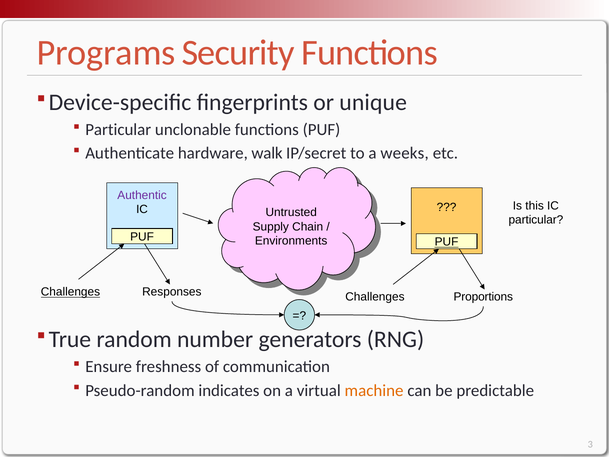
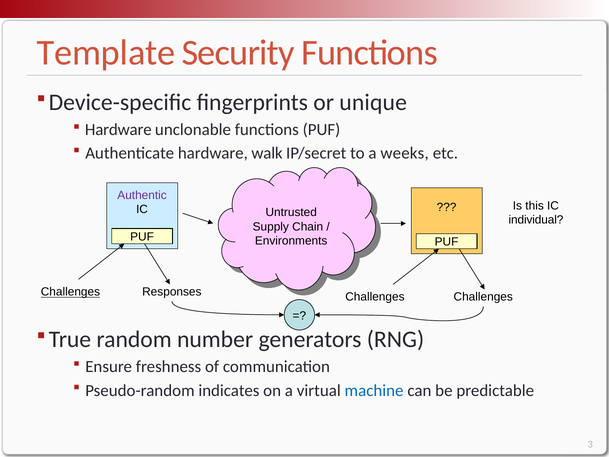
Programs: Programs -> Template
Particular at (118, 130): Particular -> Hardware
particular at (536, 220): particular -> individual
PUF at (447, 242) underline: present -> none
Challenges Proportions: Proportions -> Challenges
machine colour: orange -> blue
